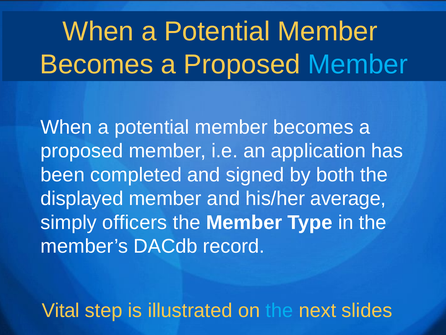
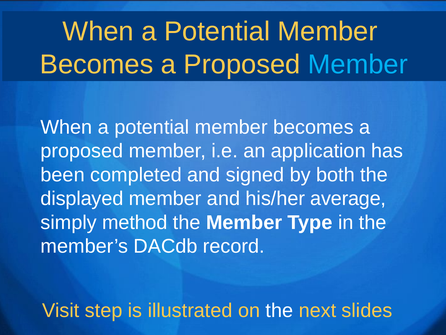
officers: officers -> method
Vital: Vital -> Visit
the at (279, 310) colour: light blue -> white
